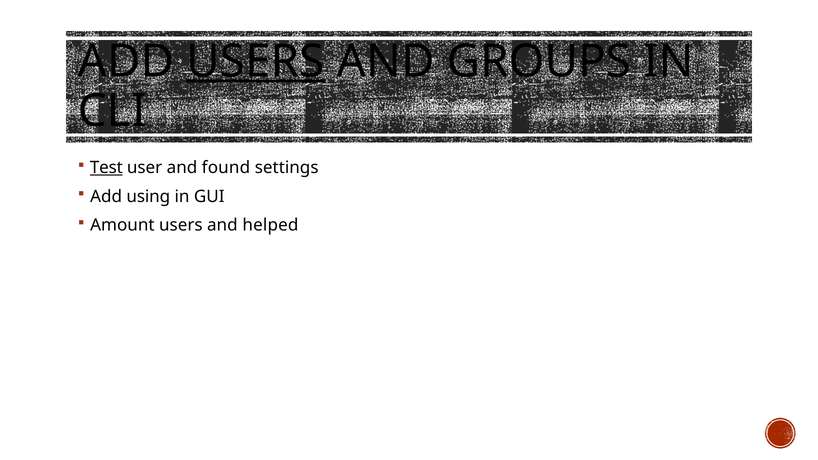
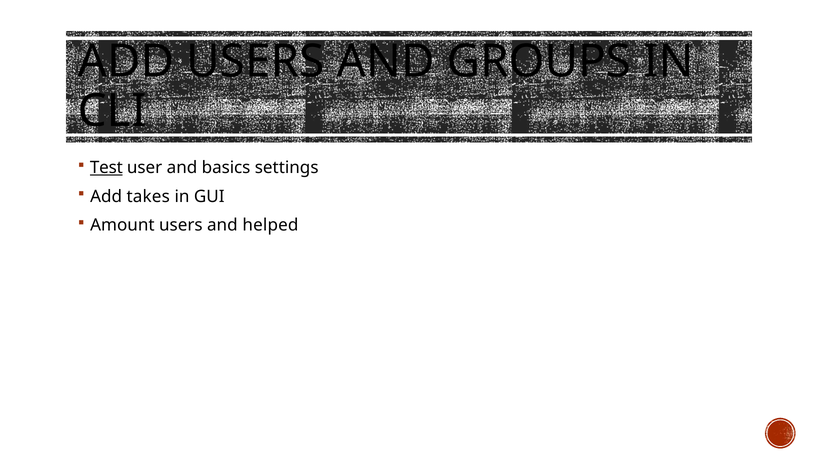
USERS at (256, 61) underline: present -> none
found: found -> basics
using: using -> takes
